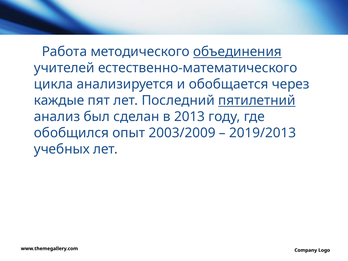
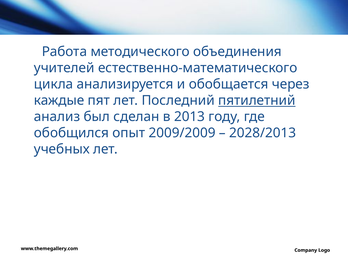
объединения underline: present -> none
2003/2009: 2003/2009 -> 2009/2009
2019/2013: 2019/2013 -> 2028/2013
